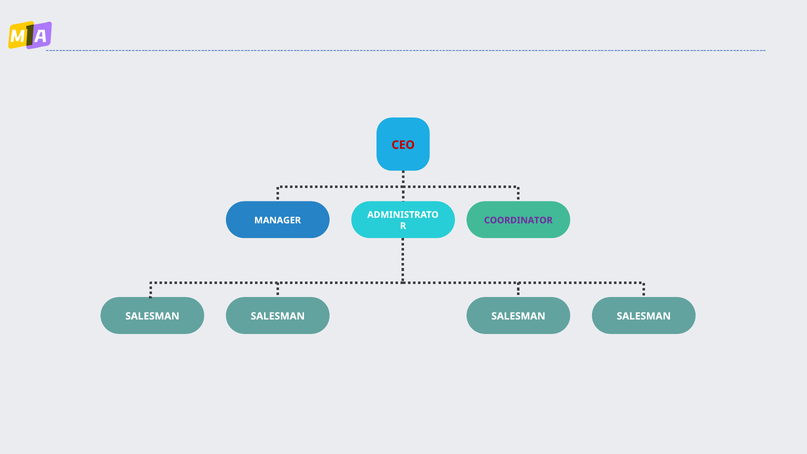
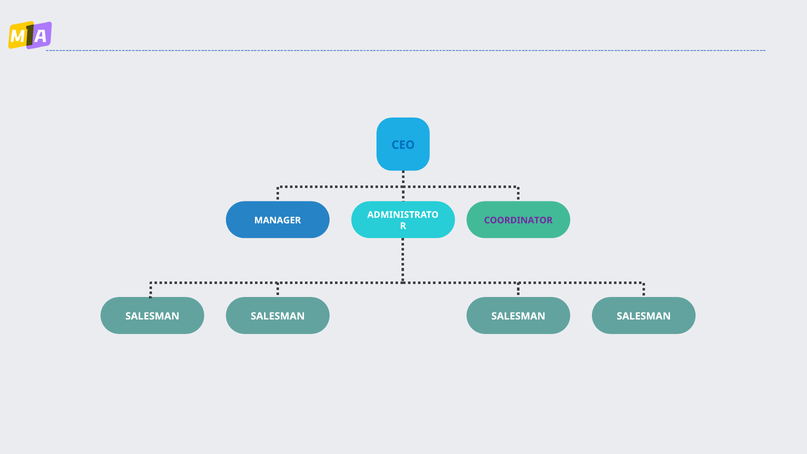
CEO colour: red -> blue
